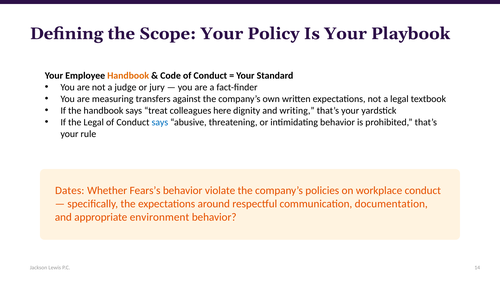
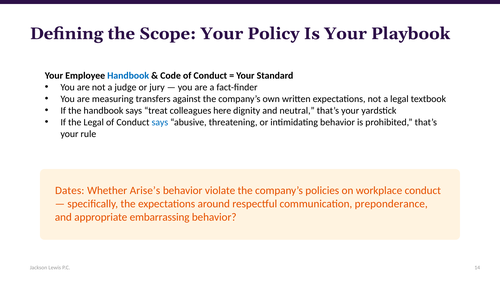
Handbook at (128, 76) colour: orange -> blue
writing: writing -> neutral
Fears’s: Fears’s -> Arise’s
documentation: documentation -> preponderance
environment: environment -> embarrassing
